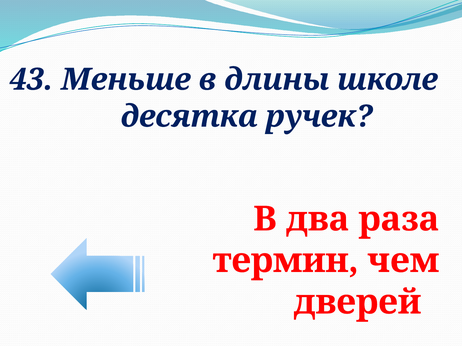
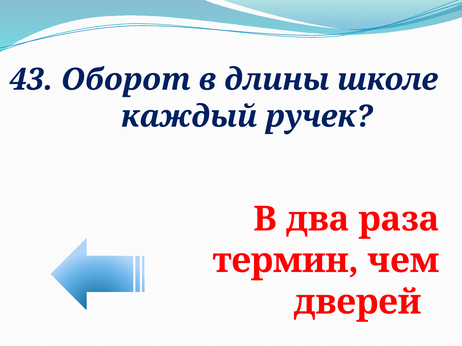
Меньше: Меньше -> Оборот
десятка: десятка -> каждый
